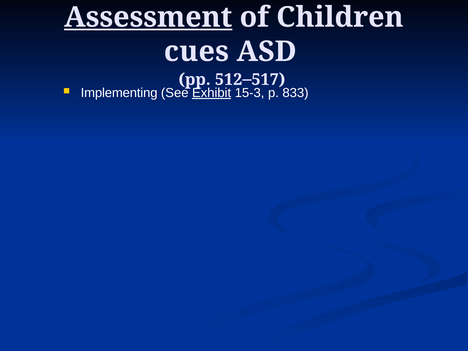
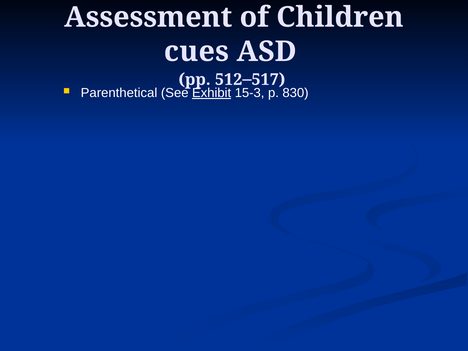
Assessment underline: present -> none
Implementing: Implementing -> Parenthetical
833: 833 -> 830
